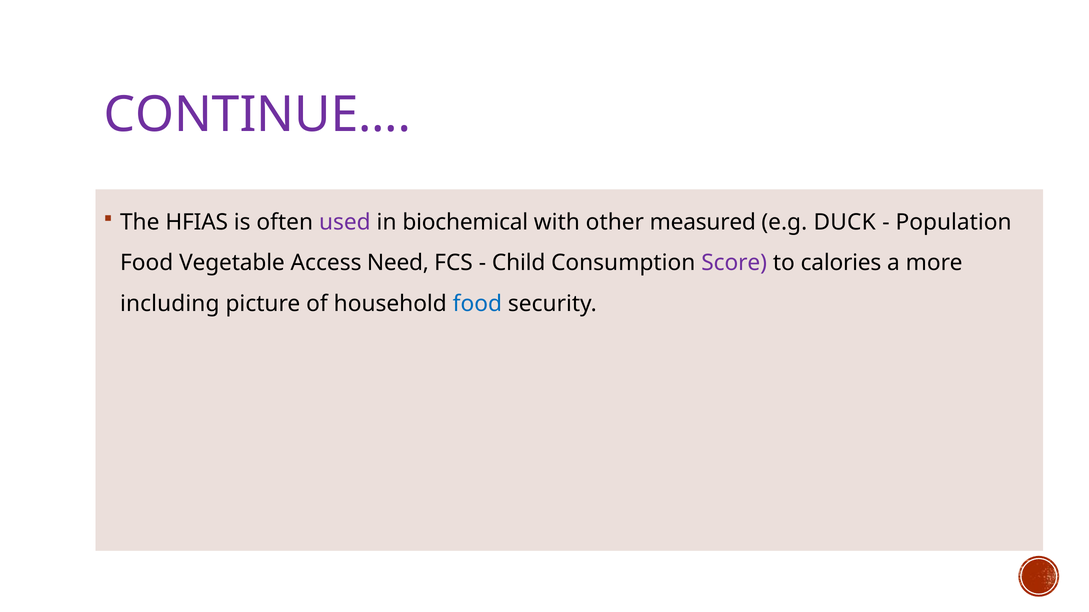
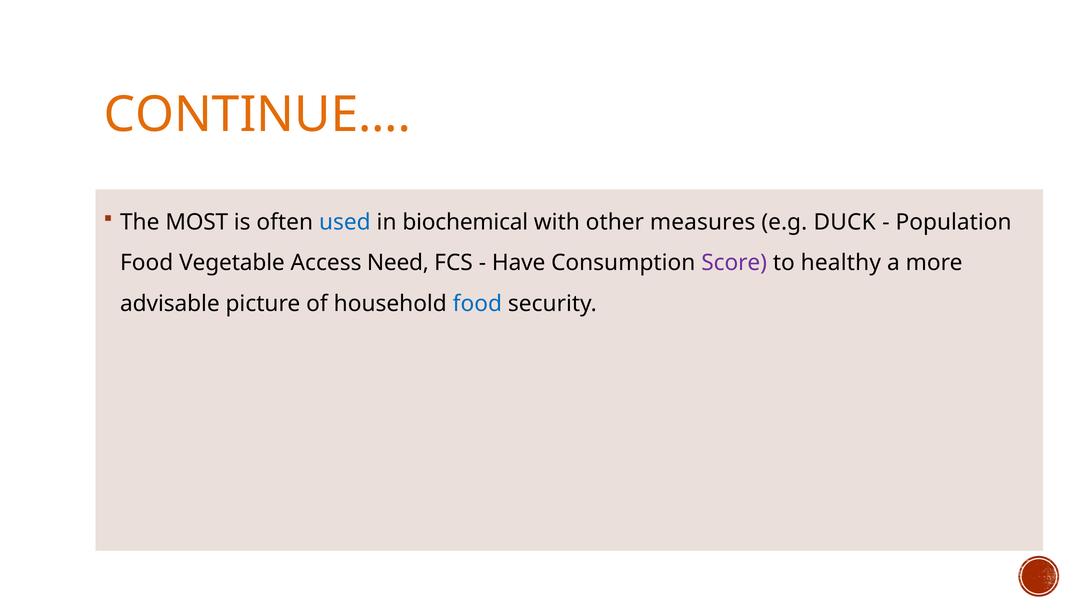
CONTINUE… colour: purple -> orange
HFIAS: HFIAS -> MOST
used colour: purple -> blue
measured: measured -> measures
Child: Child -> Have
calories: calories -> healthy
including: including -> advisable
